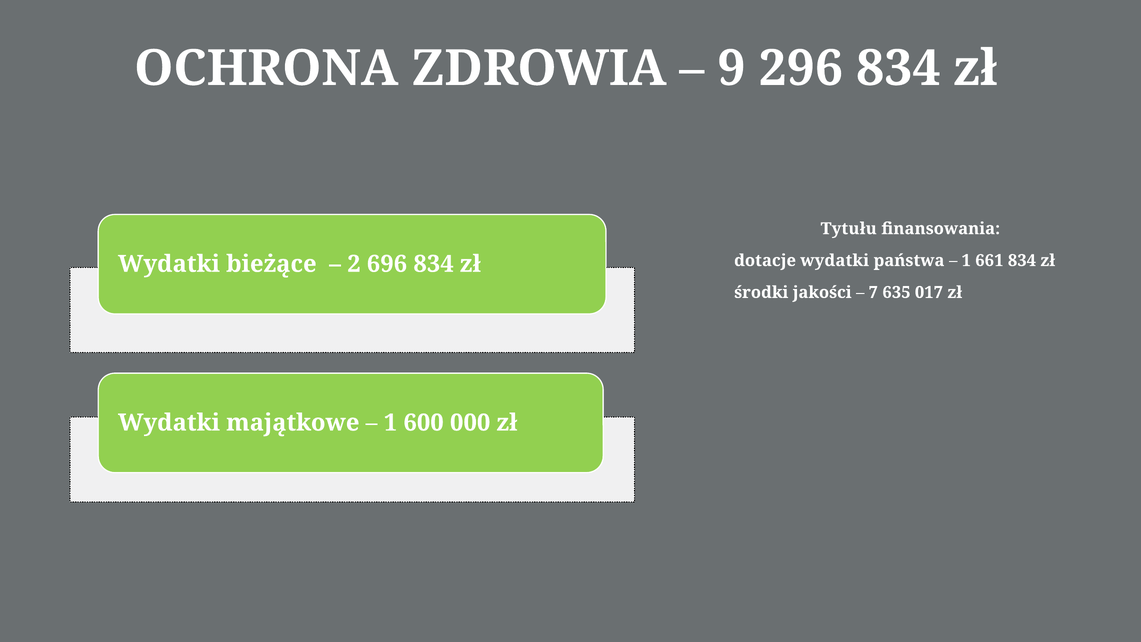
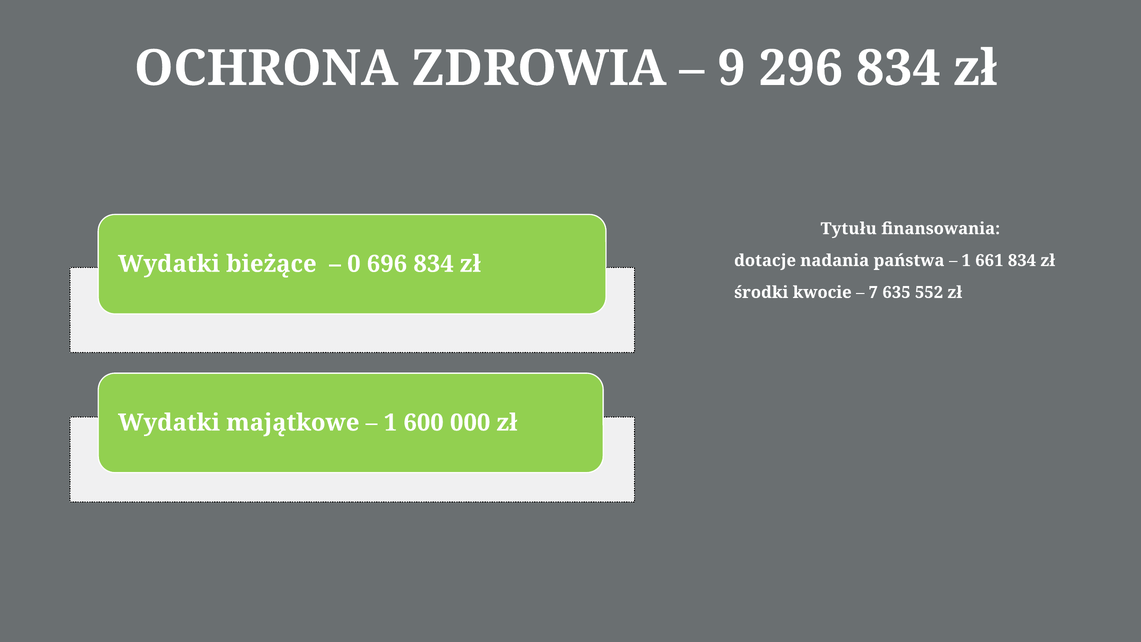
dotacje wydatki: wydatki -> nadania
2: 2 -> 0
jakości: jakości -> kwocie
017: 017 -> 552
